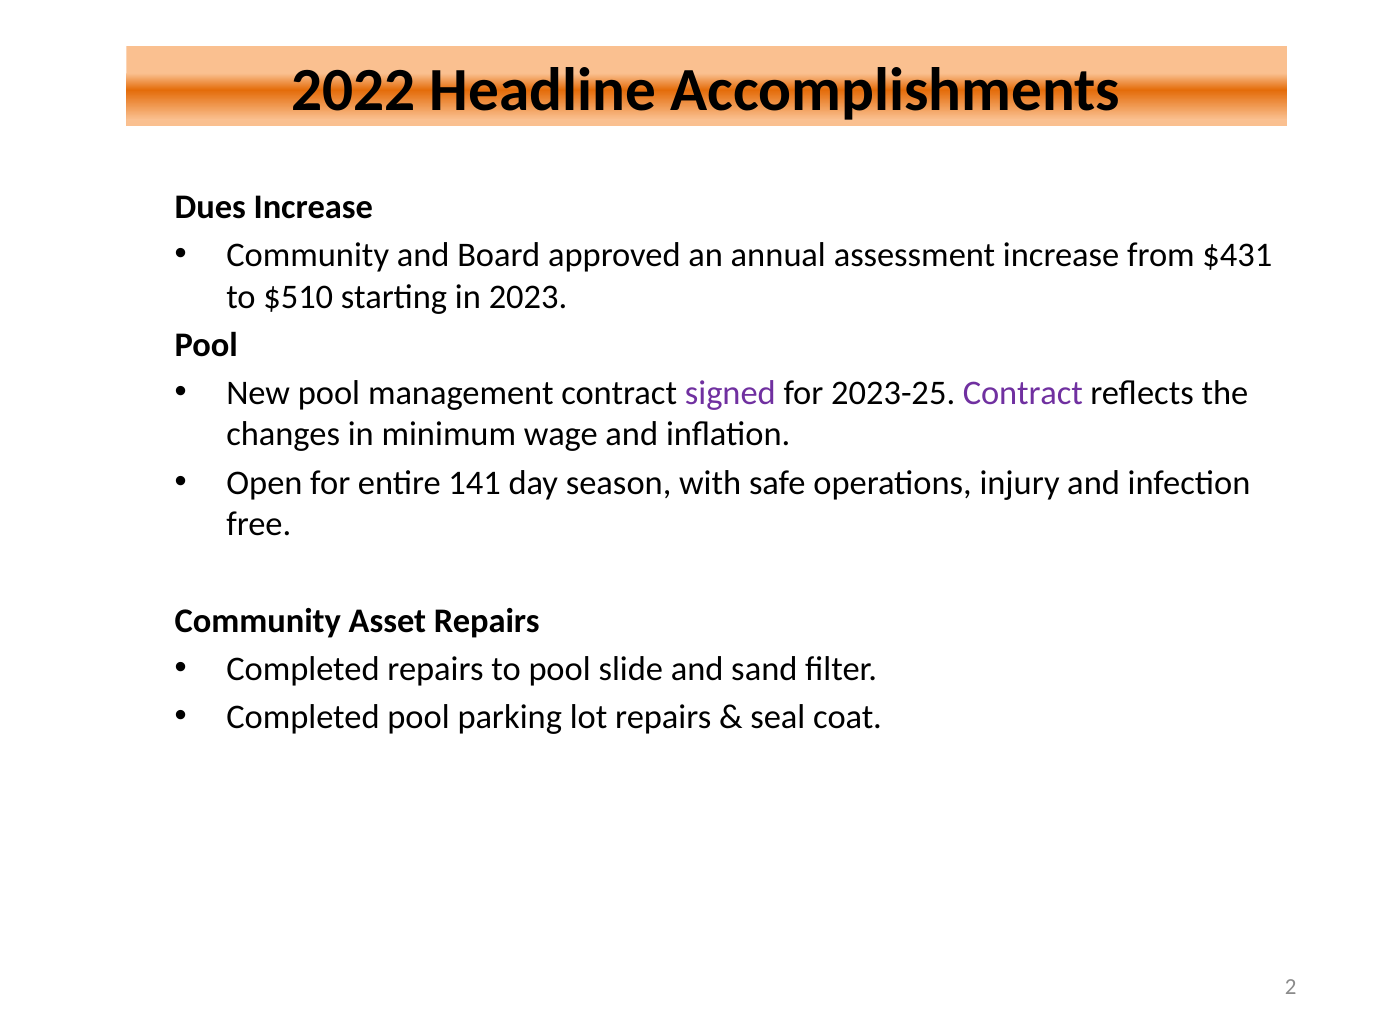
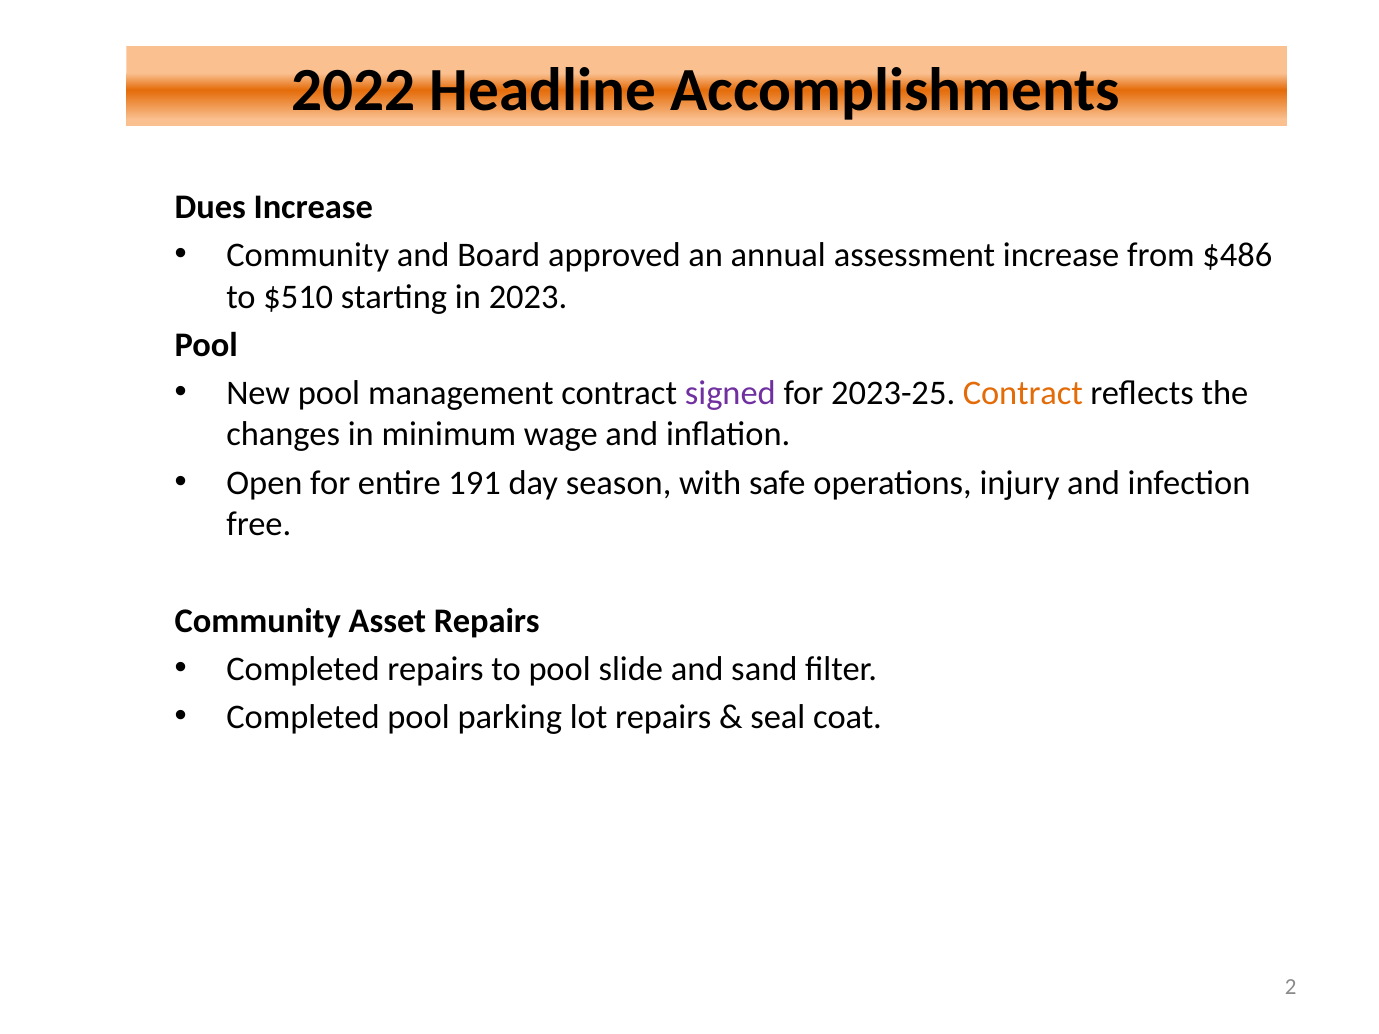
$431: $431 -> $486
Contract at (1023, 393) colour: purple -> orange
141: 141 -> 191
